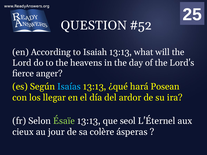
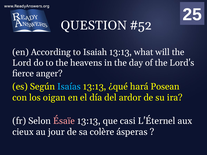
llegar: llegar -> oigan
Ésaïe colour: light green -> pink
seol: seol -> casi
